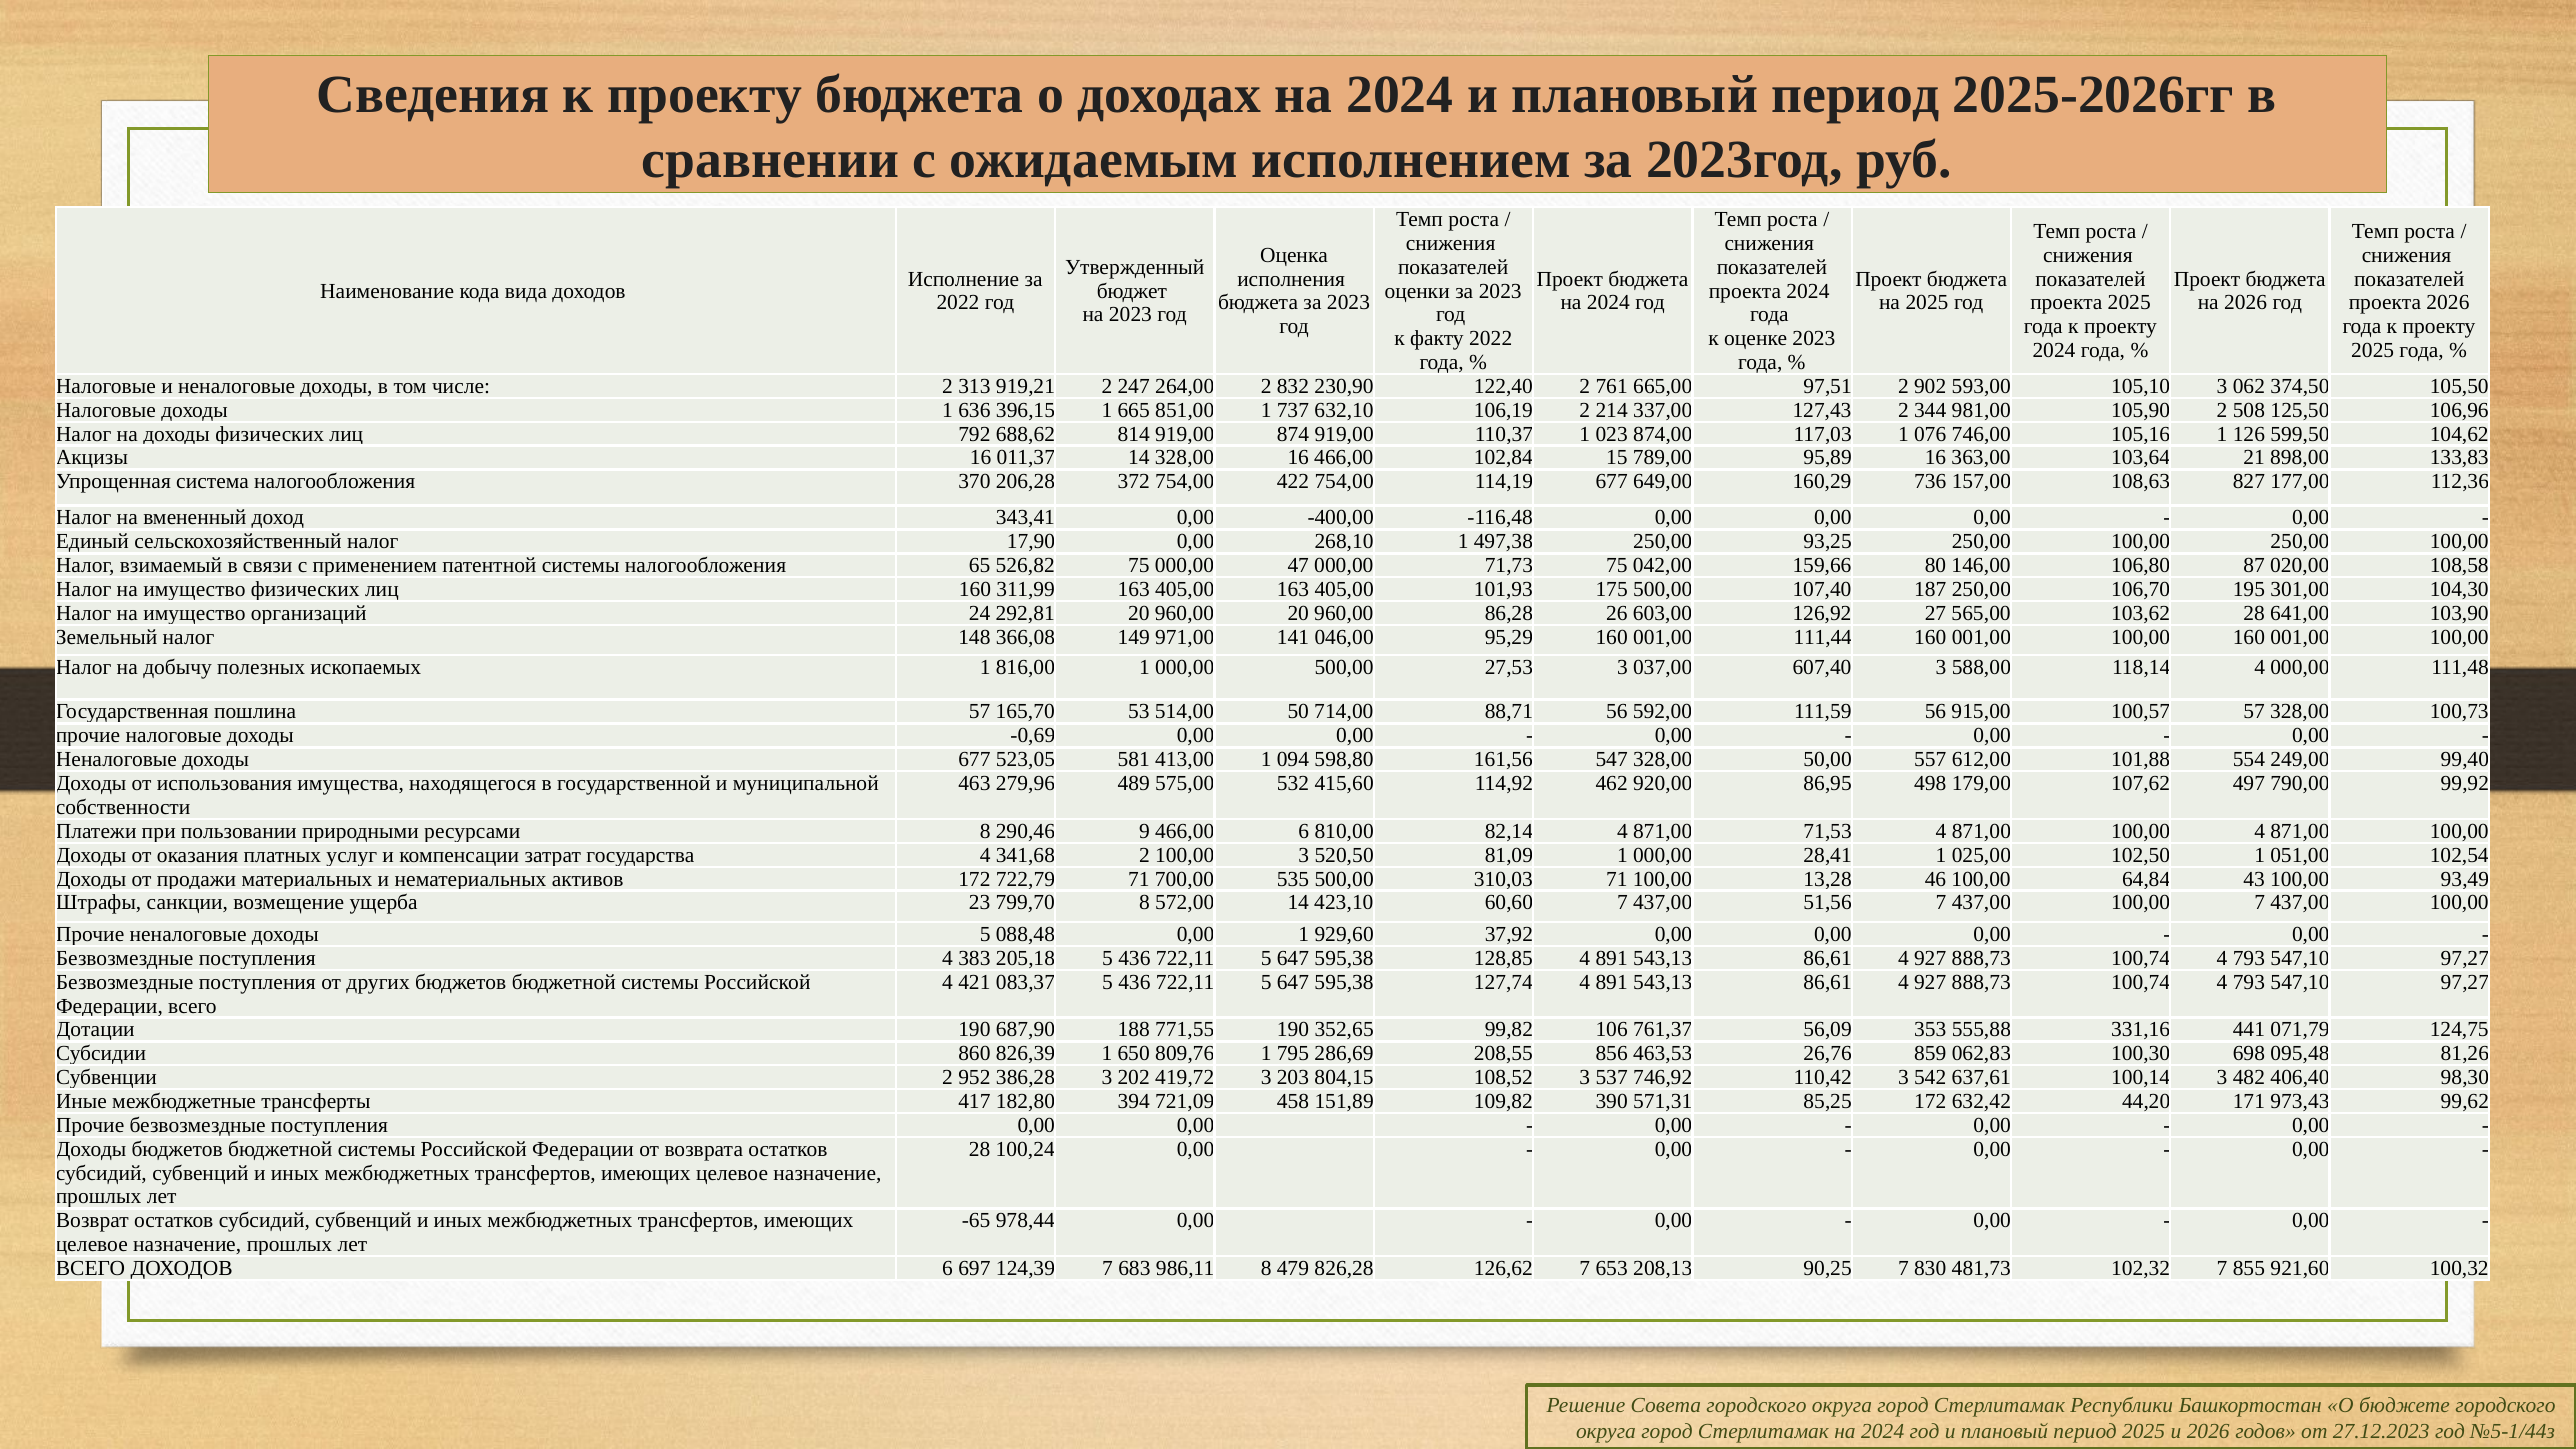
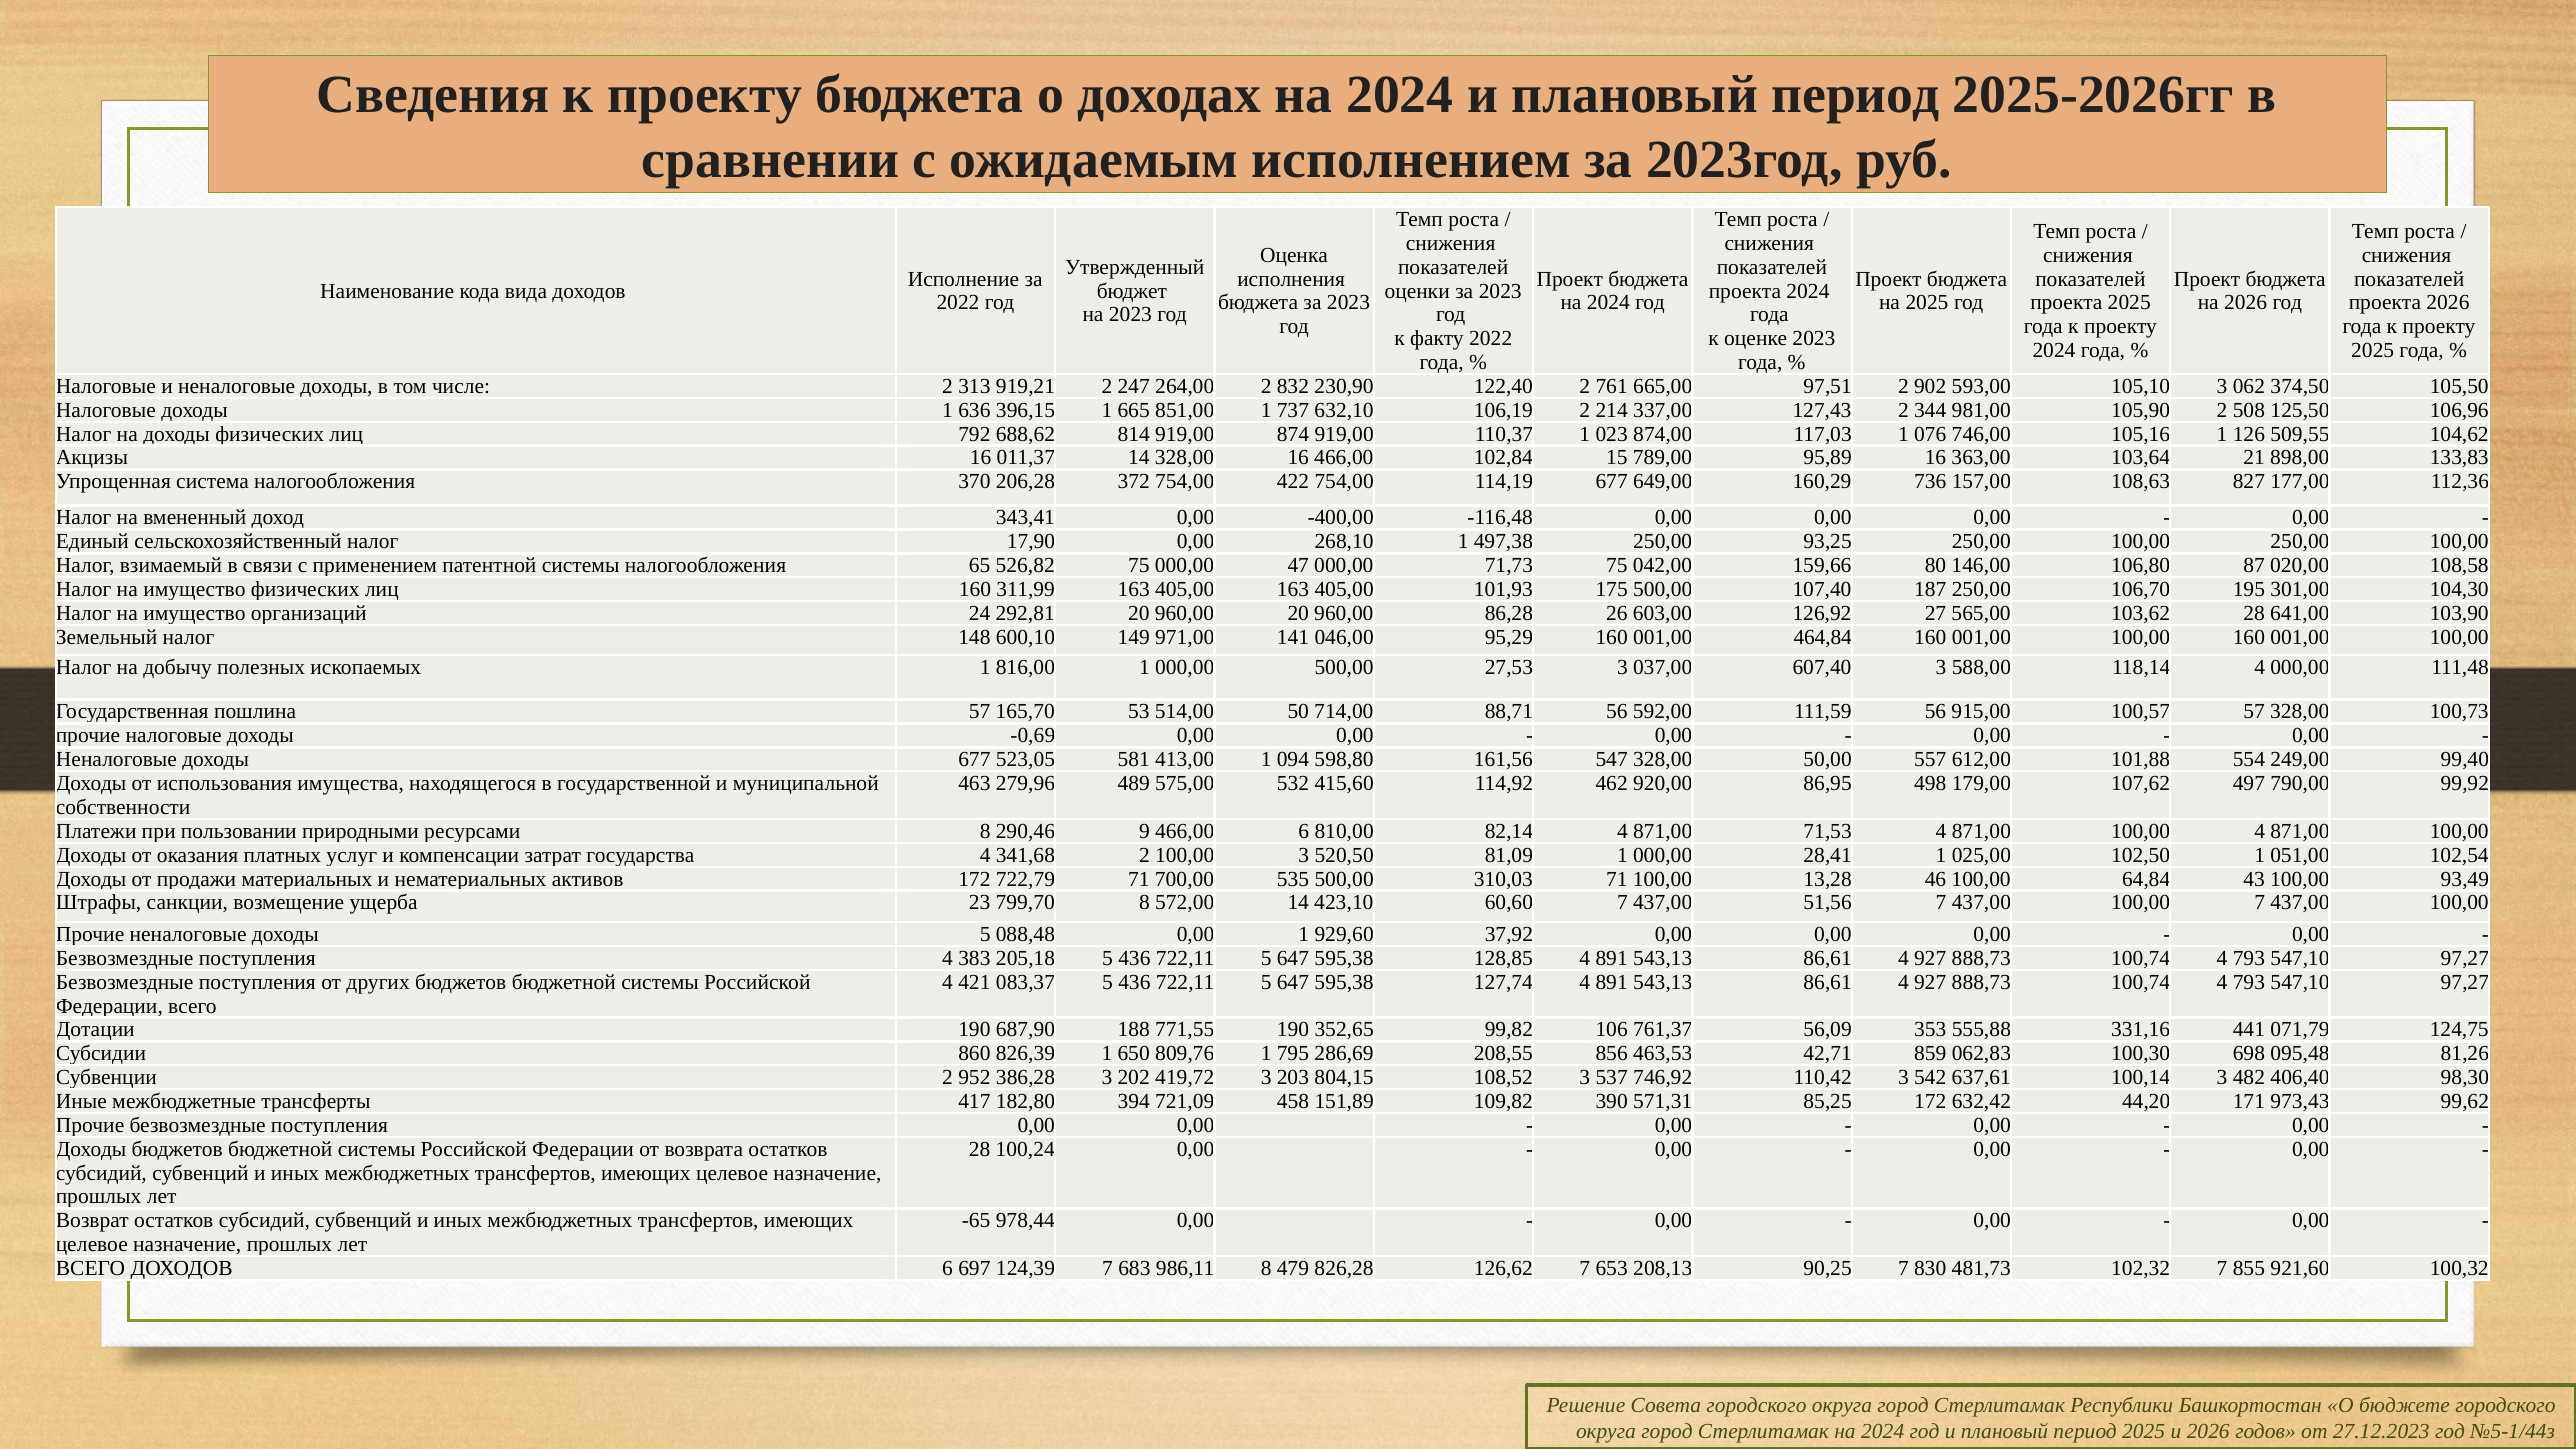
599,50: 599,50 -> 509,55
366,08: 366,08 -> 600,10
111,44: 111,44 -> 464,84
26,76: 26,76 -> 42,71
